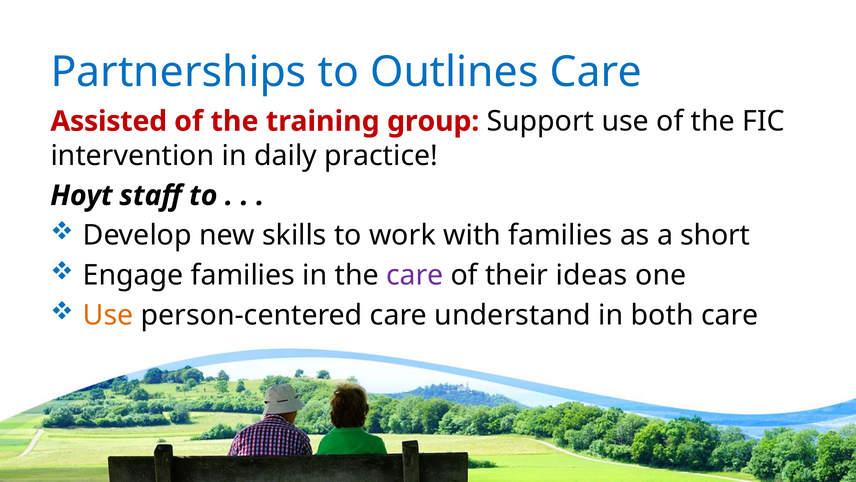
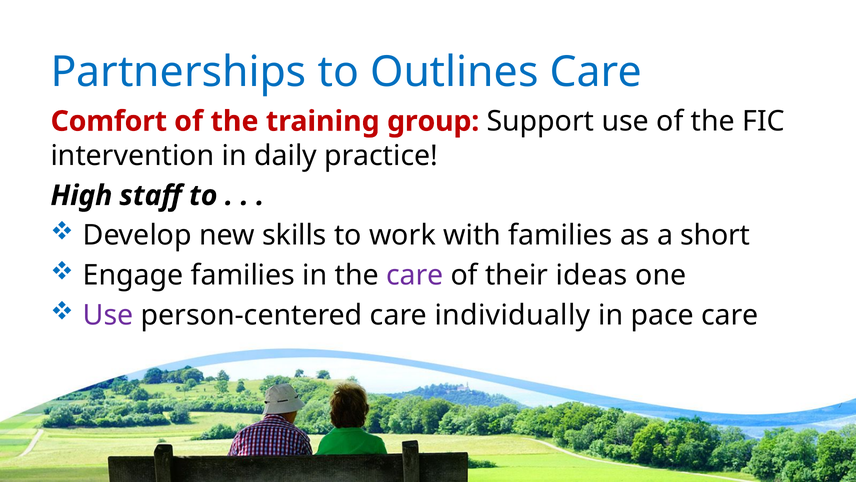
Assisted: Assisted -> Comfort
Hoyt: Hoyt -> High
Use at (108, 315) colour: orange -> purple
understand: understand -> individually
both: both -> pace
